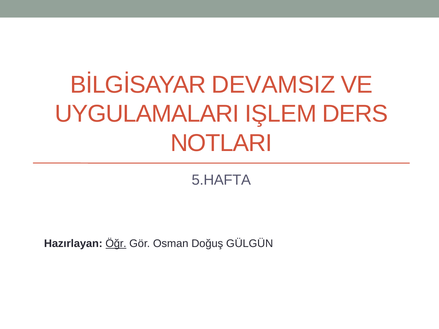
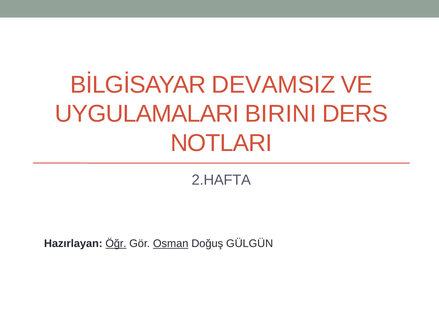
IŞLEM: IŞLEM -> BIRINI
5.HAFTA: 5.HAFTA -> 2.HAFTA
Osman underline: none -> present
